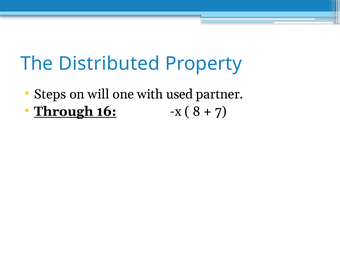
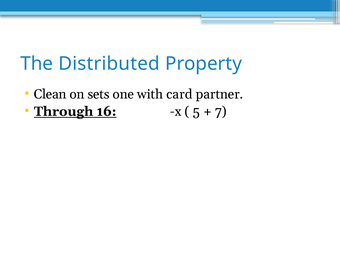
Steps: Steps -> Clean
will: will -> sets
used: used -> card
8: 8 -> 5
